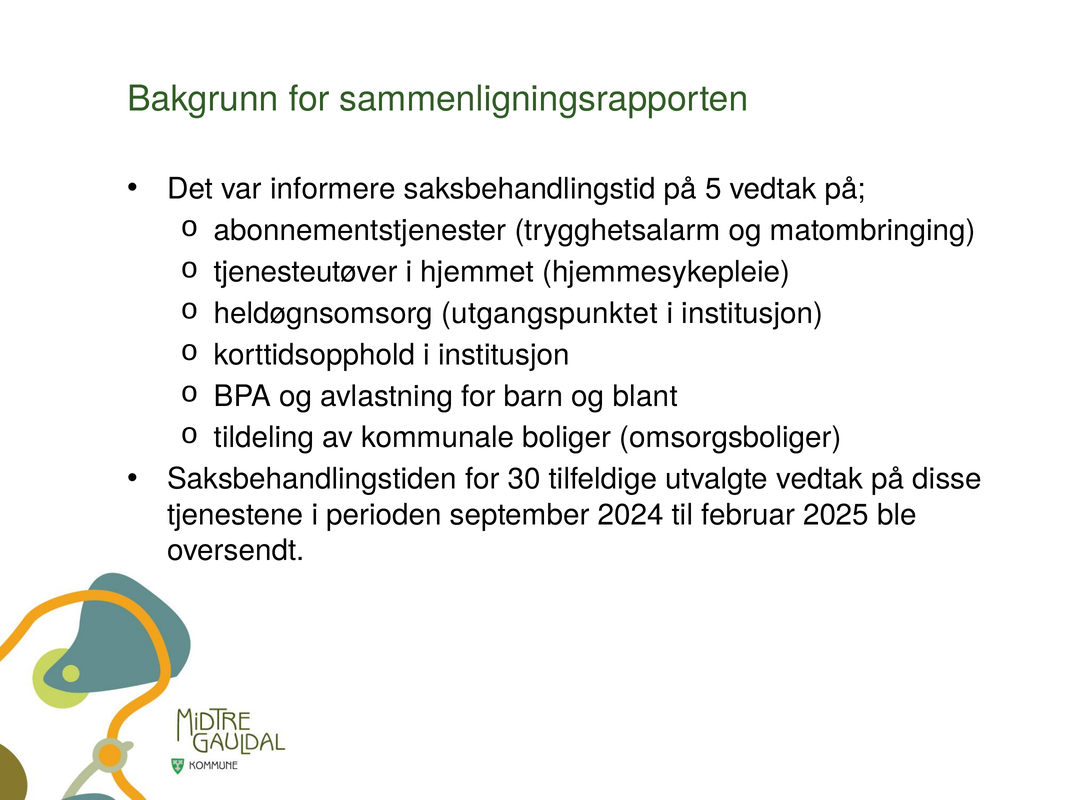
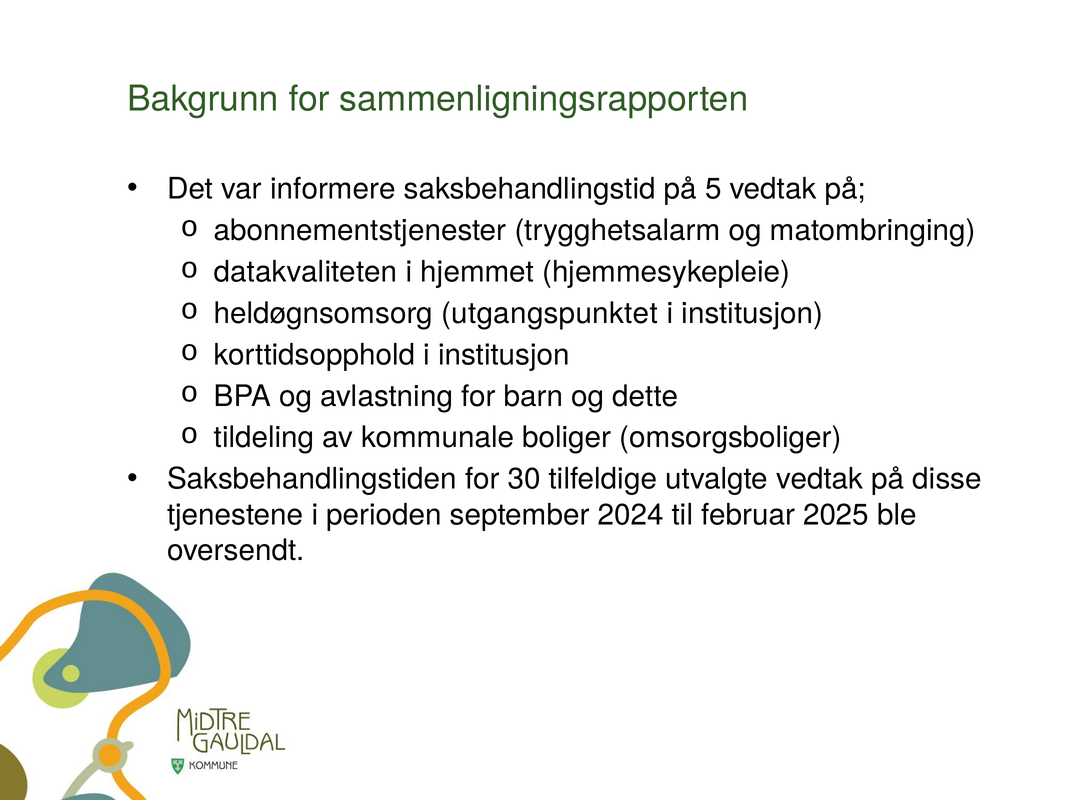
tjenesteutøver: tjenesteutøver -> datakvaliteten
blant: blant -> dette
